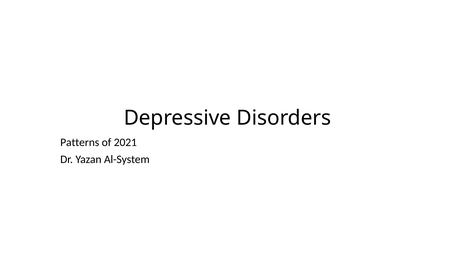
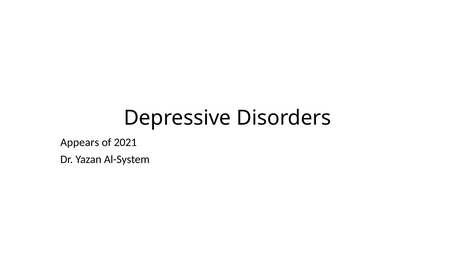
Patterns: Patterns -> Appears
